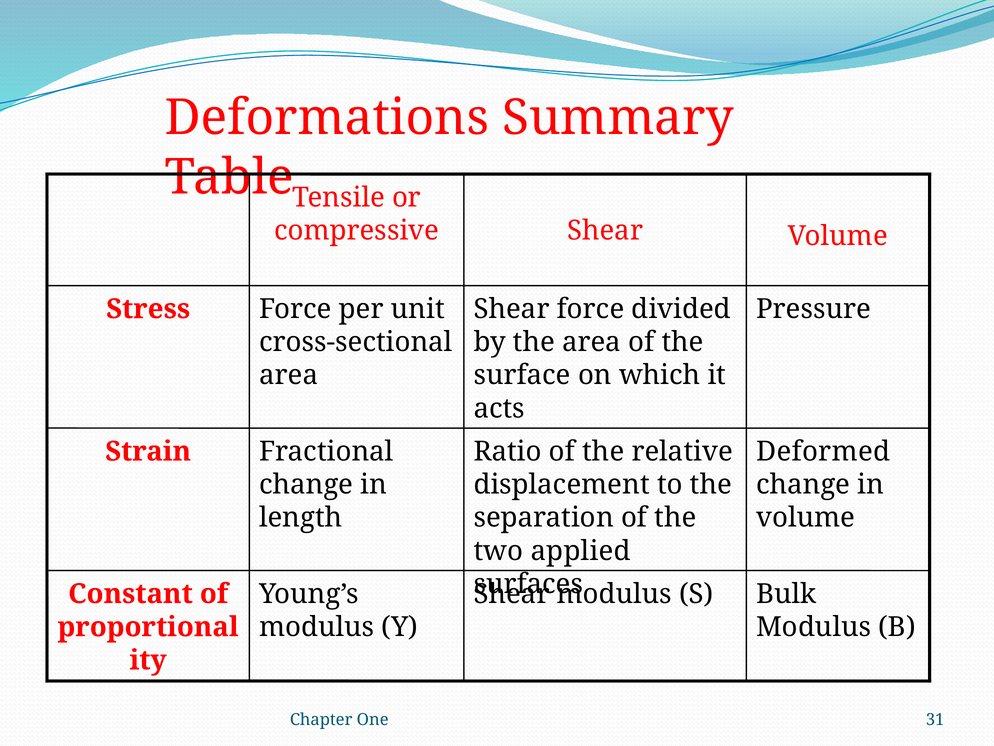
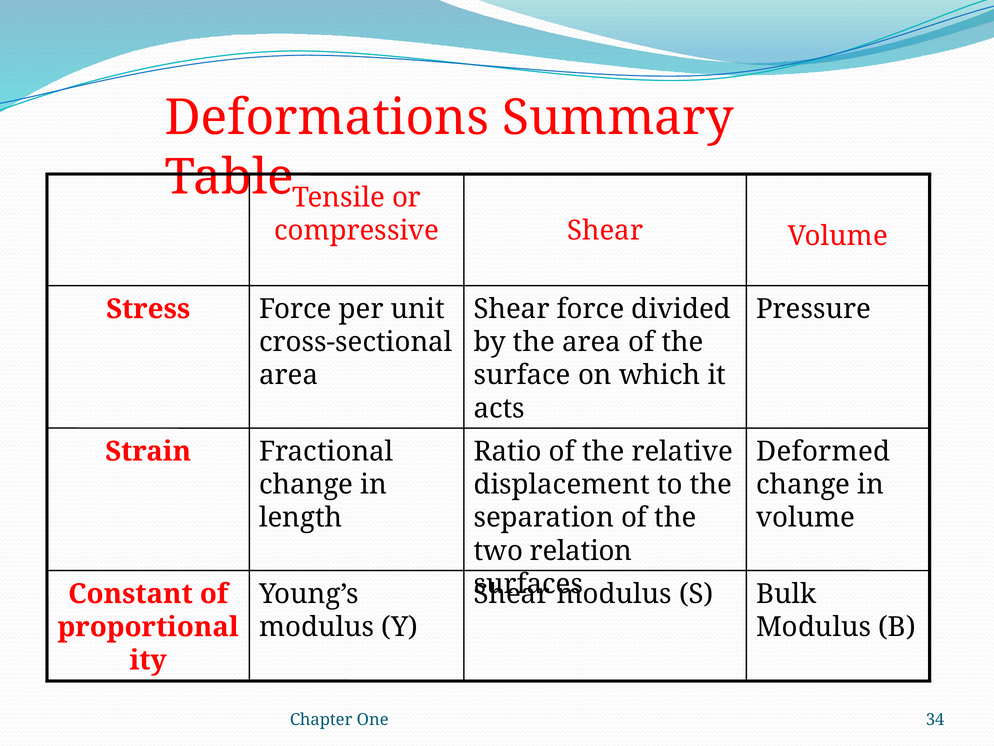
applied: applied -> relation
31: 31 -> 34
